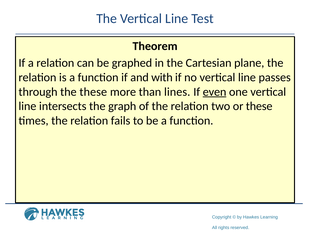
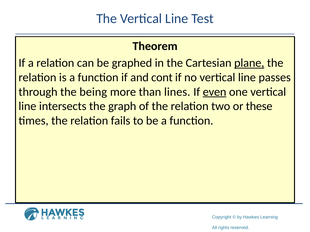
plane underline: none -> present
with: with -> cont
the these: these -> being
